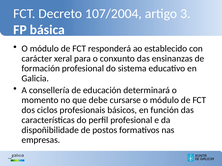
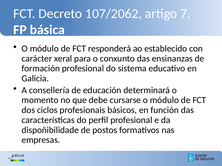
107/2004: 107/2004 -> 107/2062
3: 3 -> 7
